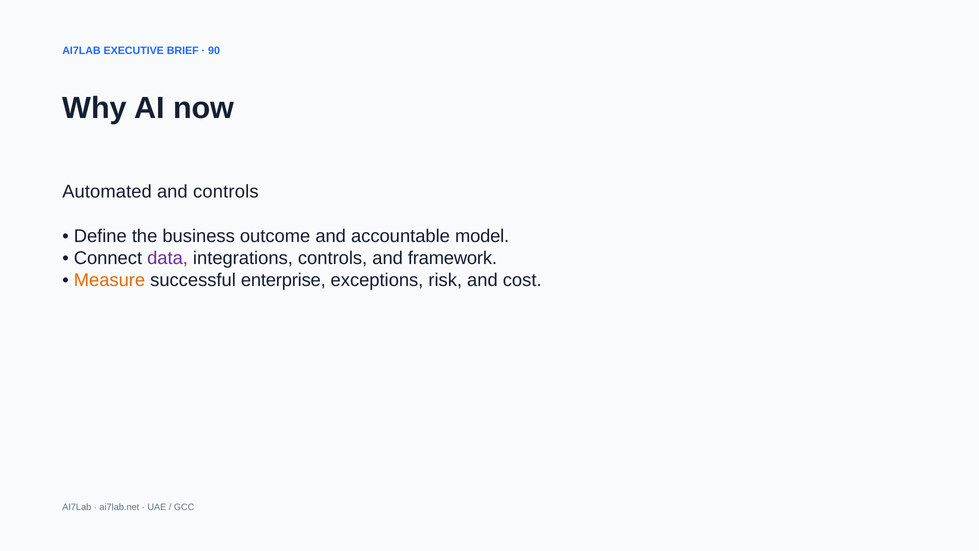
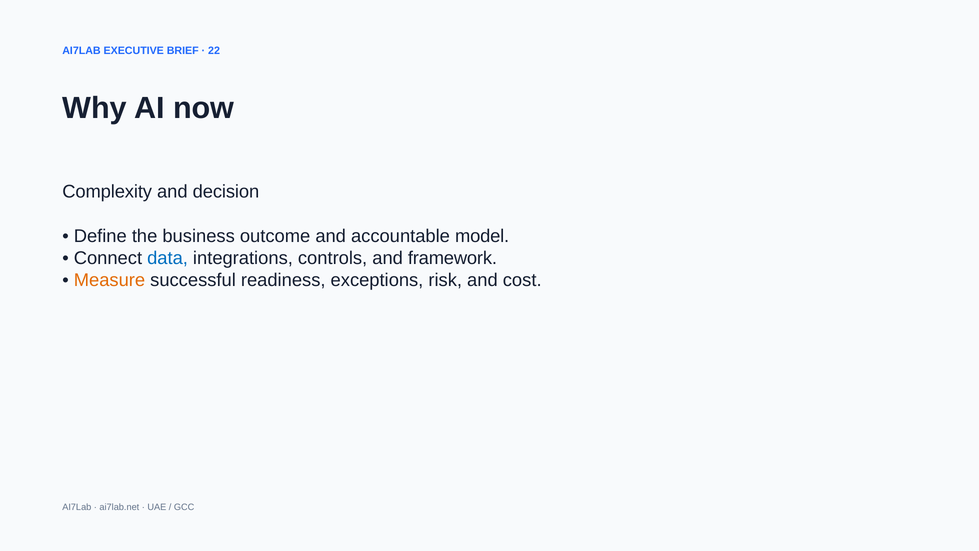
90: 90 -> 22
Automated: Automated -> Complexity
and controls: controls -> decision
data colour: purple -> blue
enterprise: enterprise -> readiness
